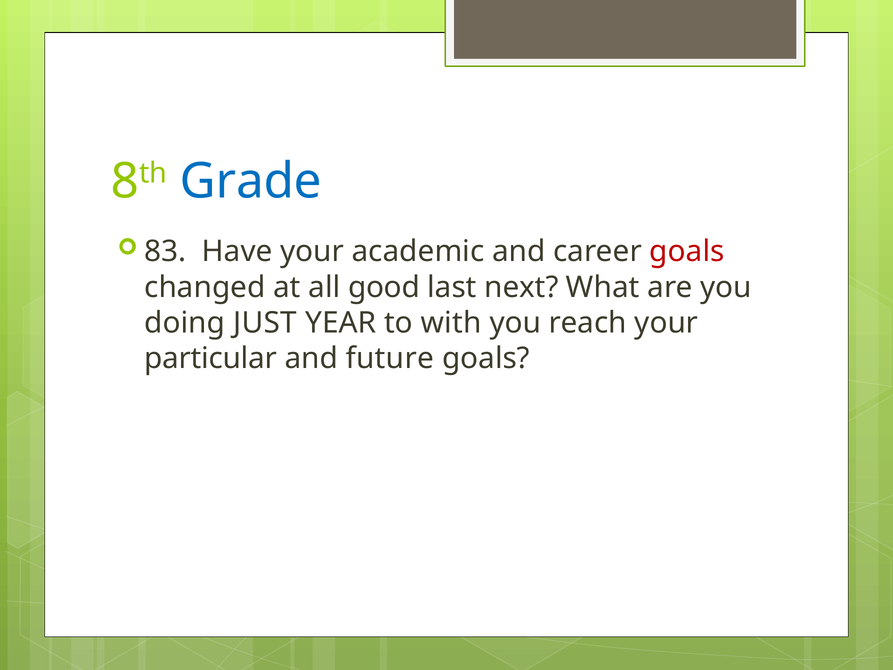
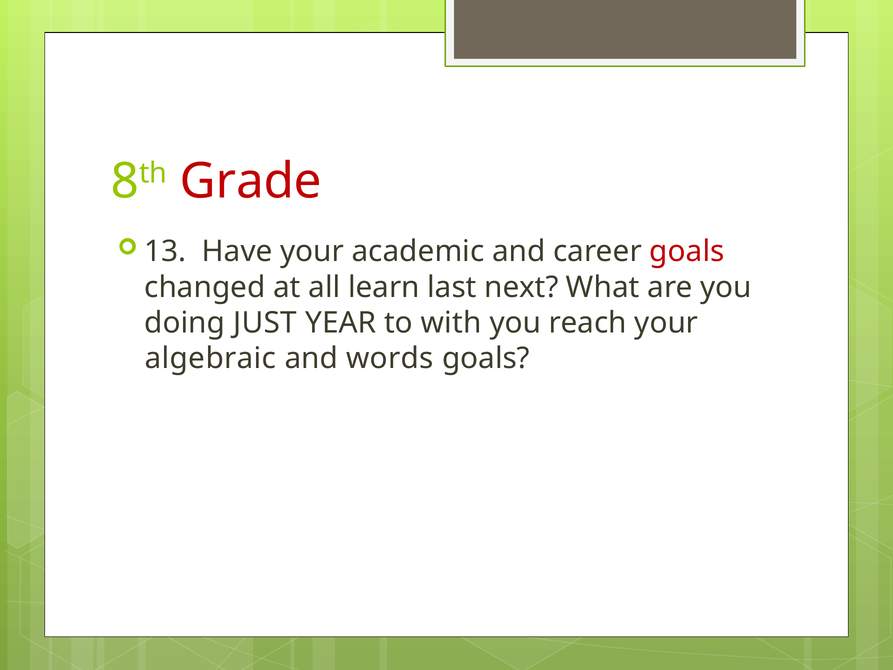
Grade colour: blue -> red
83: 83 -> 13
good: good -> learn
particular: particular -> algebraic
future: future -> words
